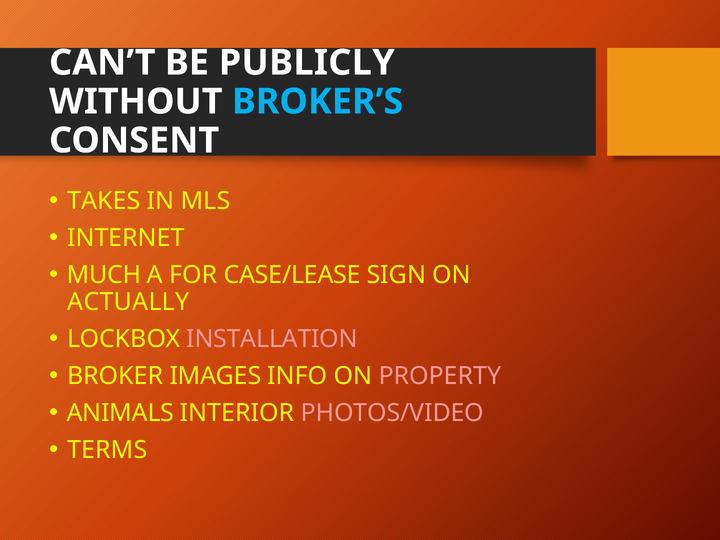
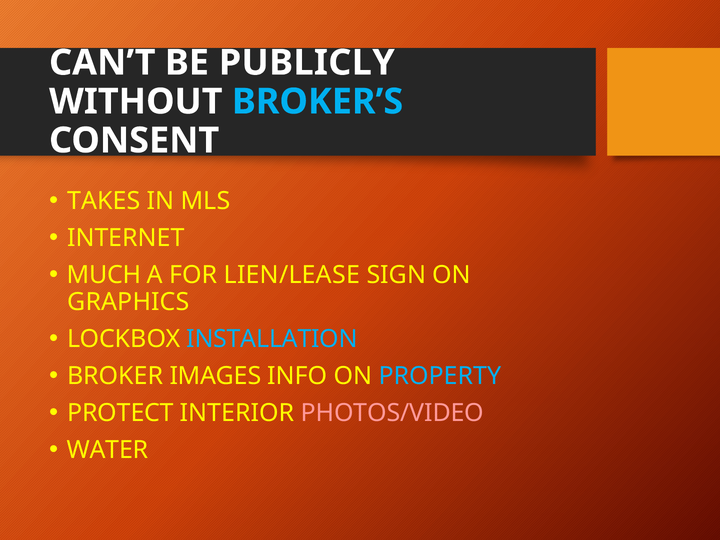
CASE/LEASE: CASE/LEASE -> LIEN/LEASE
ACTUALLY: ACTUALLY -> GRAPHICS
INSTALLATION colour: pink -> light blue
PROPERTY colour: pink -> light blue
ANIMALS: ANIMALS -> PROTECT
TERMS: TERMS -> WATER
